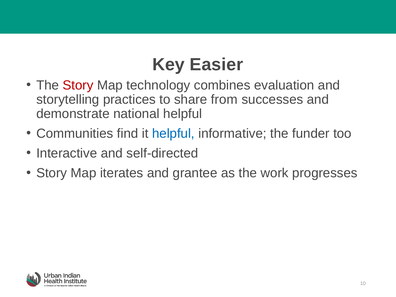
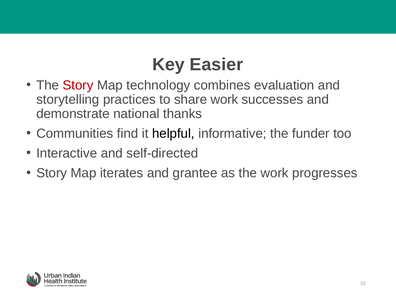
share from: from -> work
national helpful: helpful -> thanks
helpful at (173, 133) colour: blue -> black
